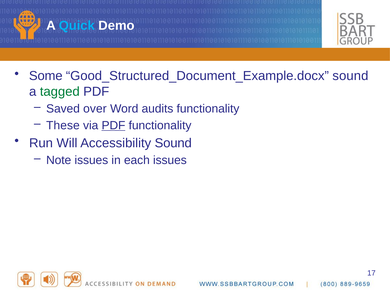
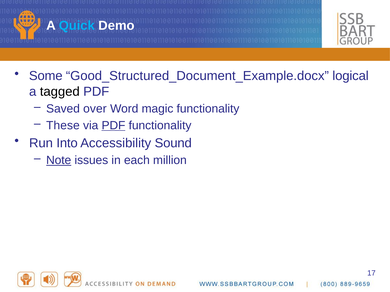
Good_Structured_Document_Example.docx sound: sound -> logical
tagged colour: green -> black
audits: audits -> magic
Will: Will -> Into
Note underline: none -> present
each issues: issues -> million
